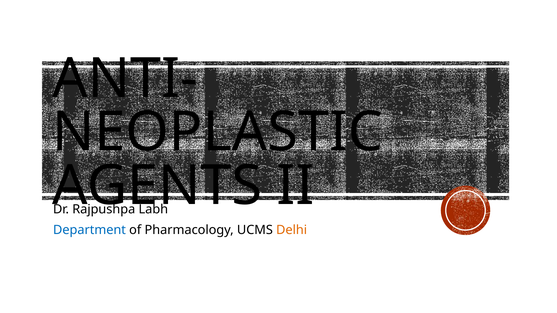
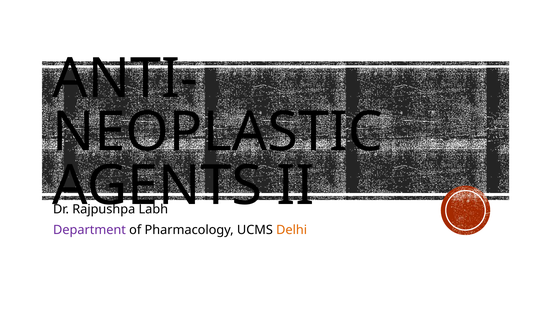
Department colour: blue -> purple
